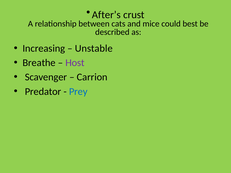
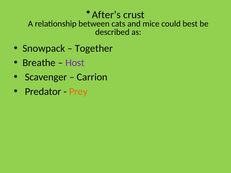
Increasing: Increasing -> Snowpack
Unstable: Unstable -> Together
Prey colour: blue -> orange
